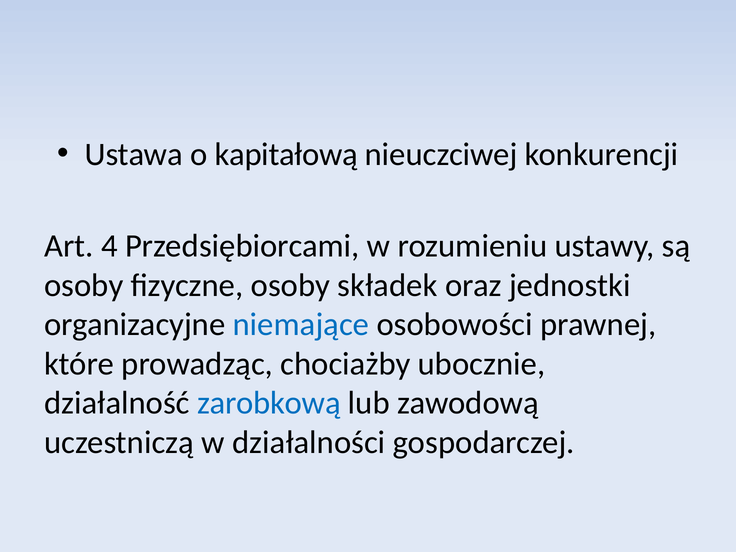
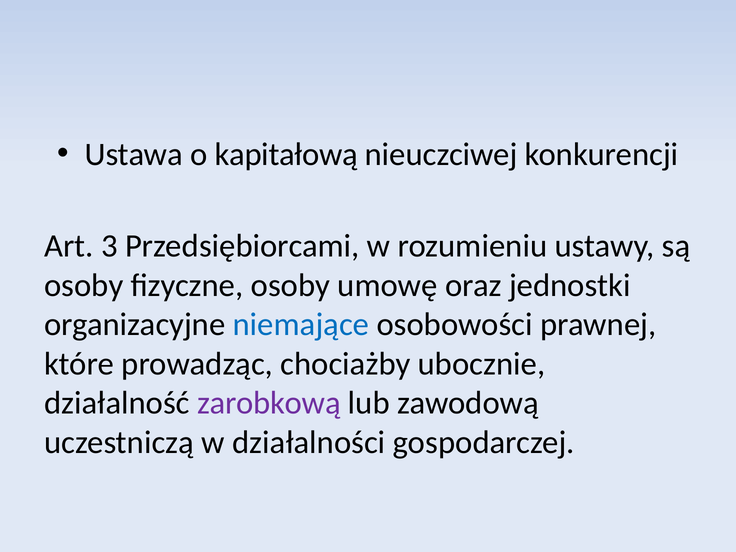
4: 4 -> 3
składek: składek -> umowę
zarobkową colour: blue -> purple
